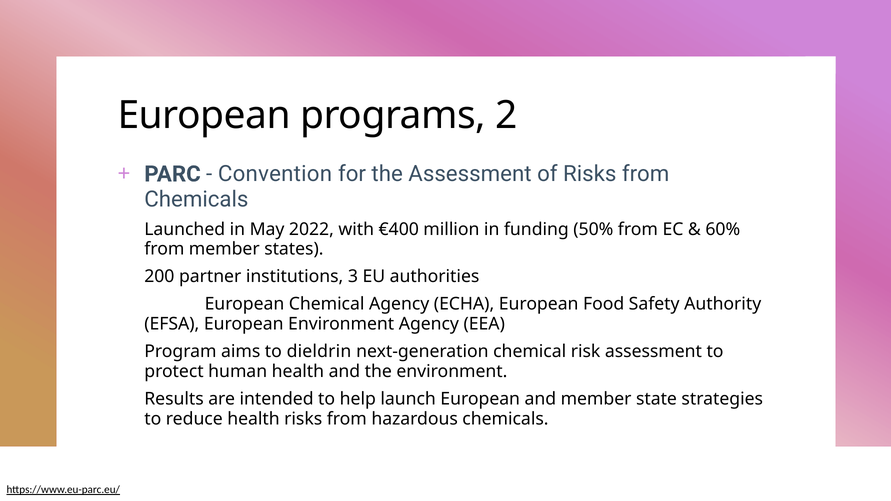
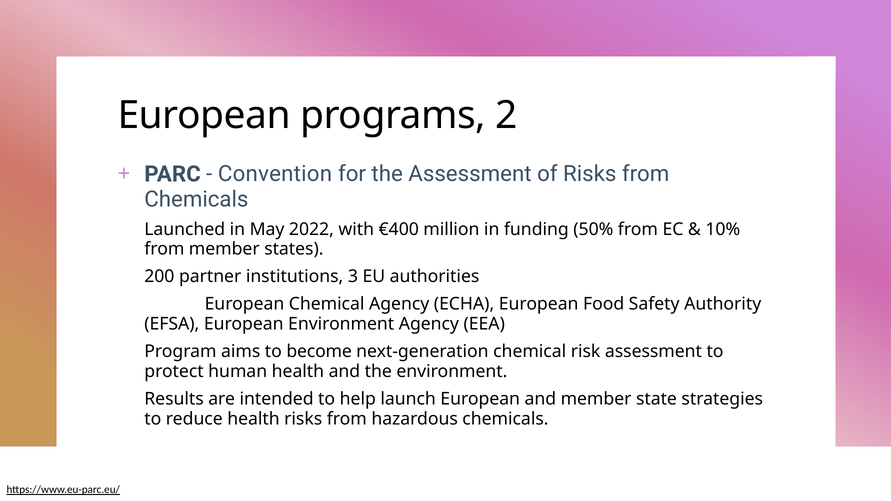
60%: 60% -> 10%
dieldrin: dieldrin -> become
